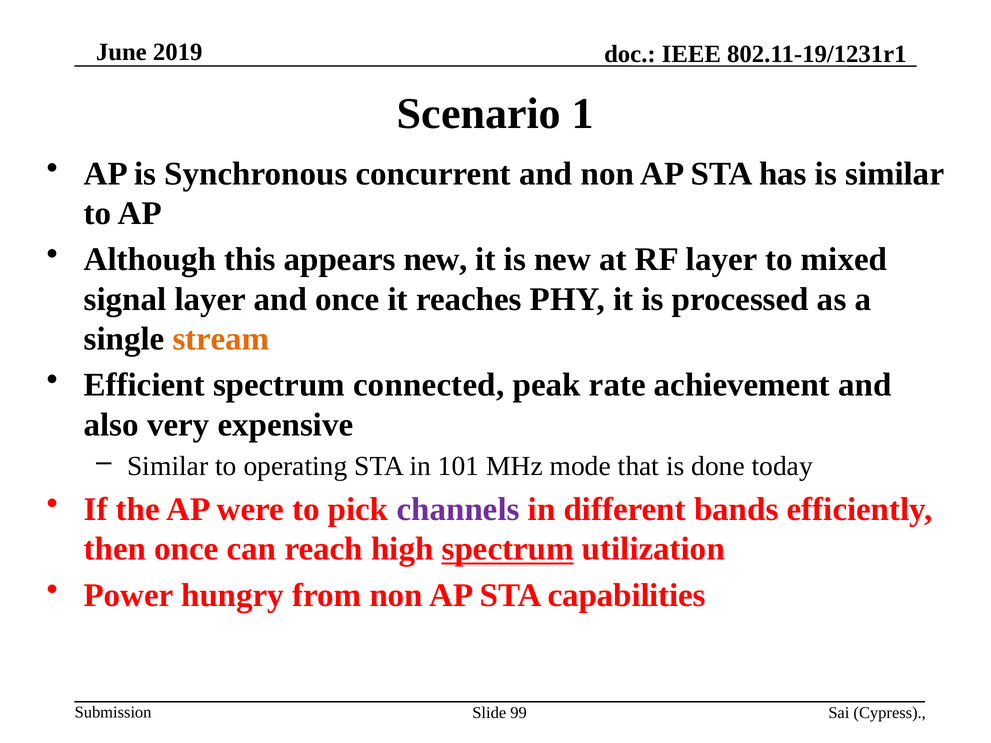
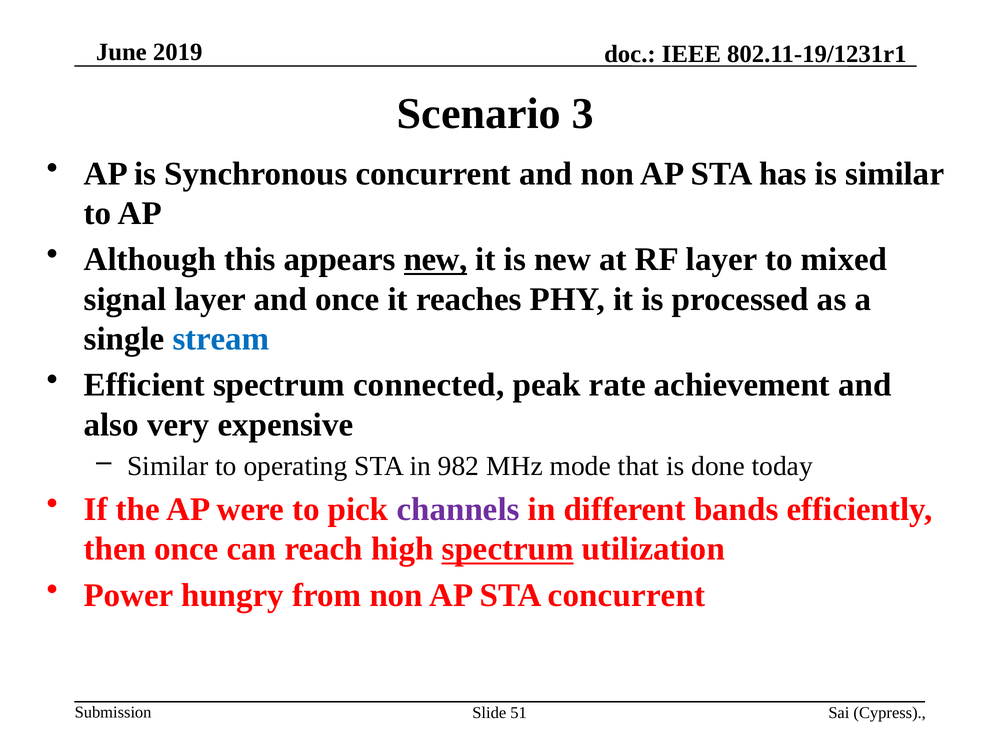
1: 1 -> 3
new at (436, 260) underline: none -> present
stream colour: orange -> blue
101: 101 -> 982
STA capabilities: capabilities -> concurrent
99: 99 -> 51
